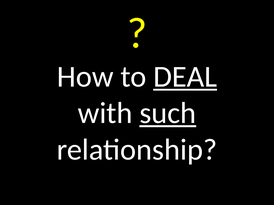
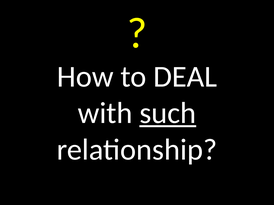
DEAL underline: present -> none
